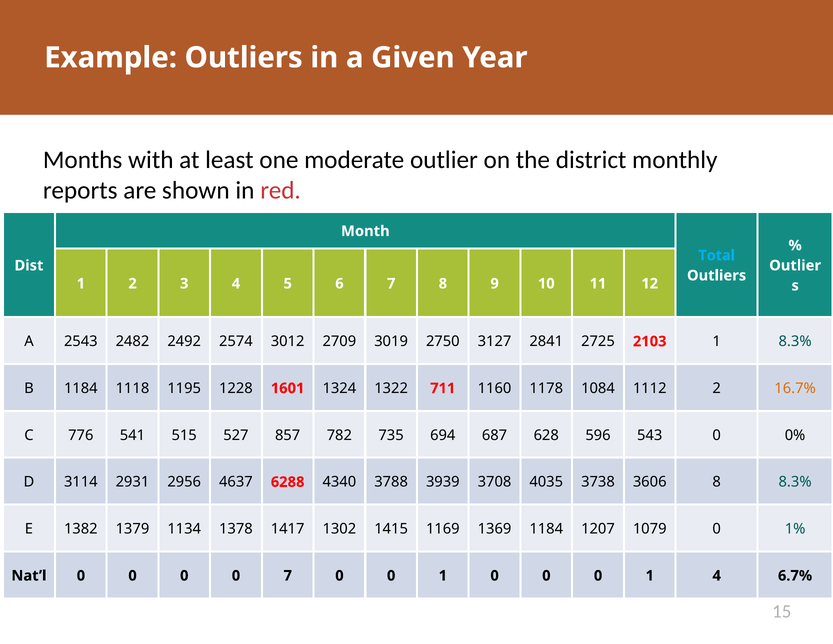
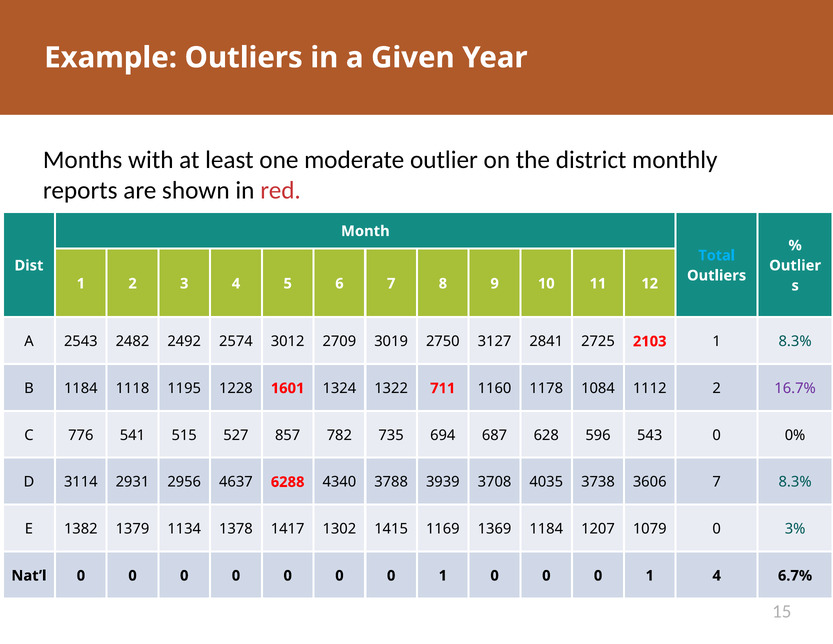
16.7% colour: orange -> purple
3606 8: 8 -> 7
1%: 1% -> 3%
7 at (288, 575): 7 -> 0
